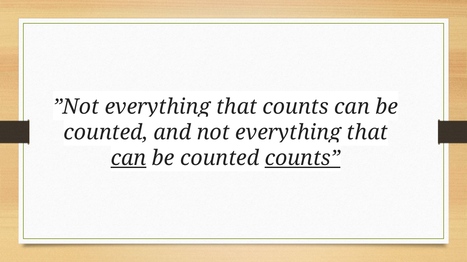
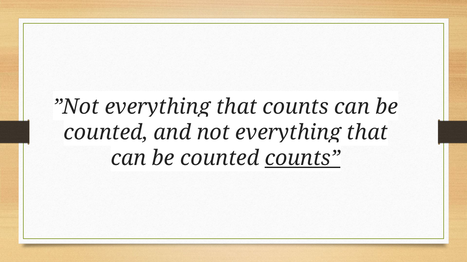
can at (129, 159) underline: present -> none
